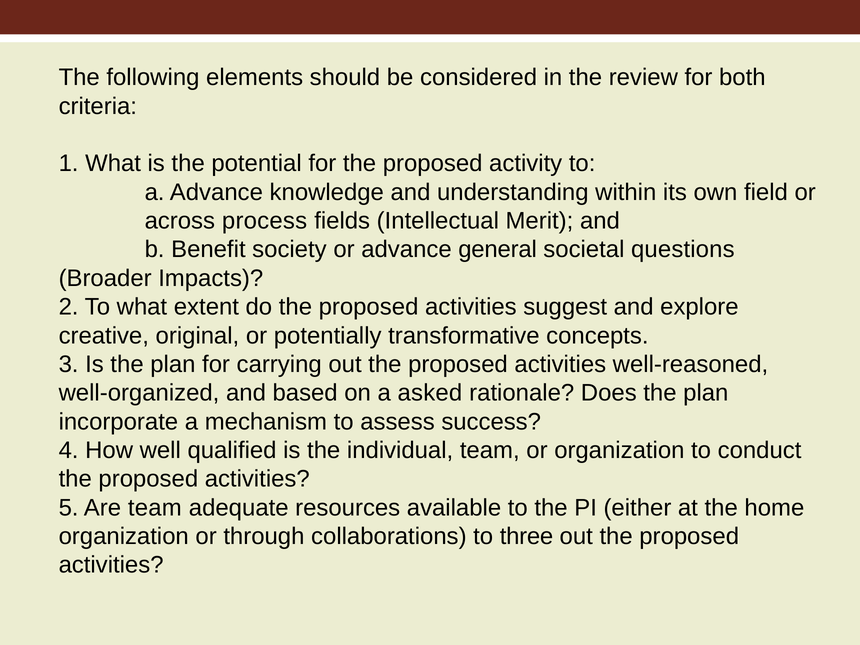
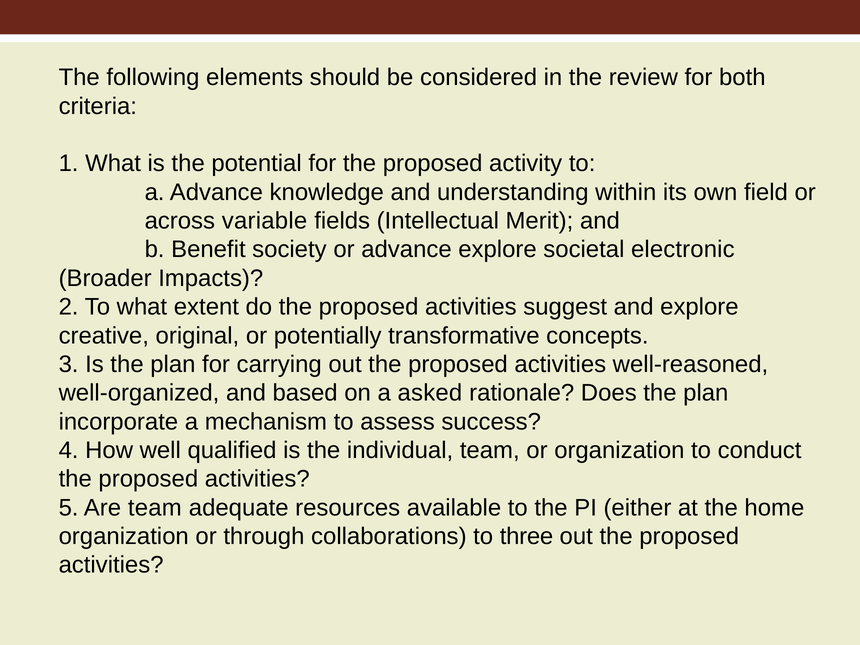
process: process -> variable
advance general: general -> explore
questions: questions -> electronic
